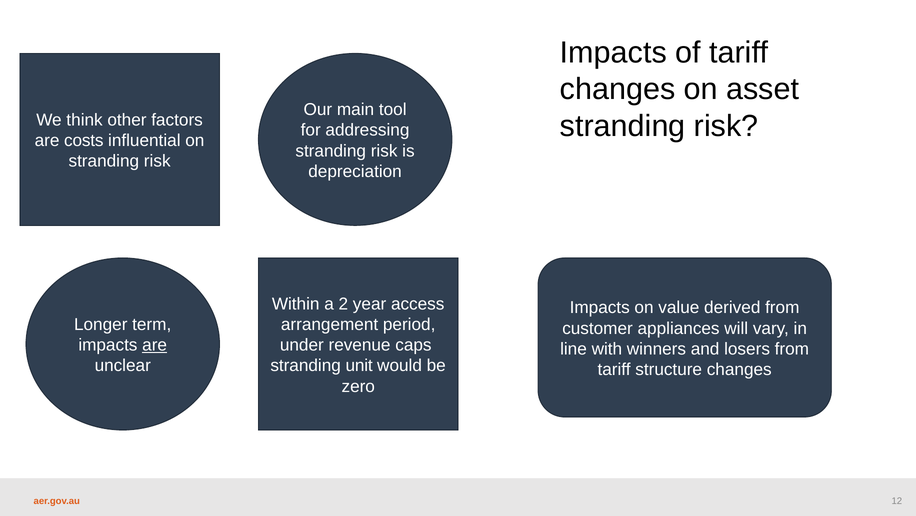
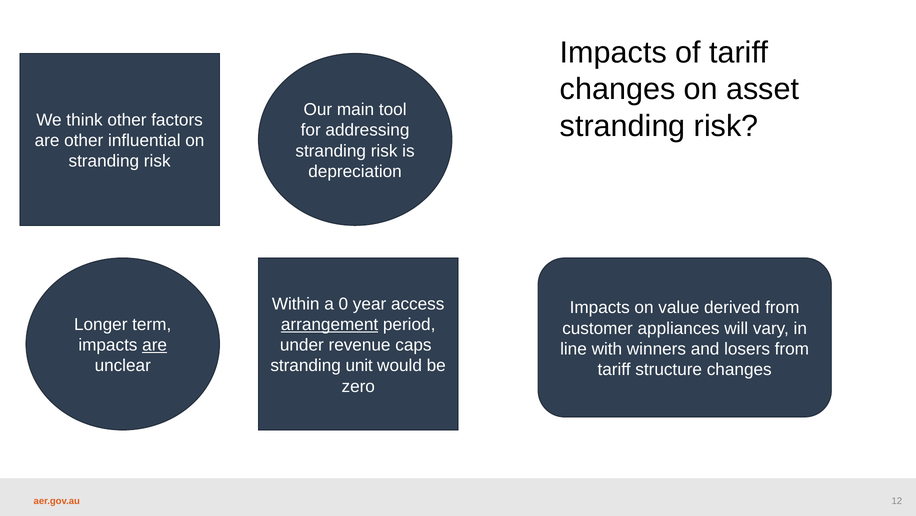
are costs: costs -> other
2: 2 -> 0
arrangement underline: none -> present
